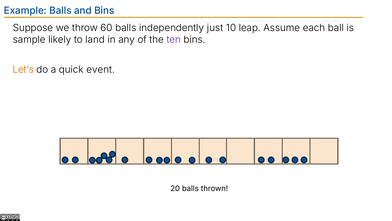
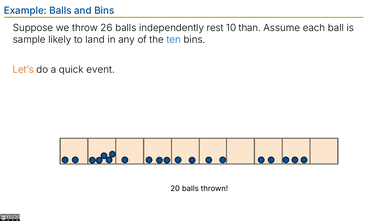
60: 60 -> 26
just: just -> rest
leap: leap -> than
ten colour: purple -> blue
